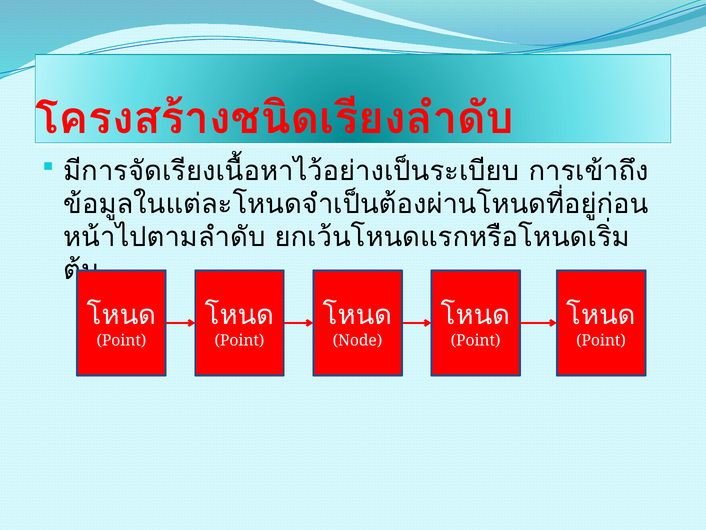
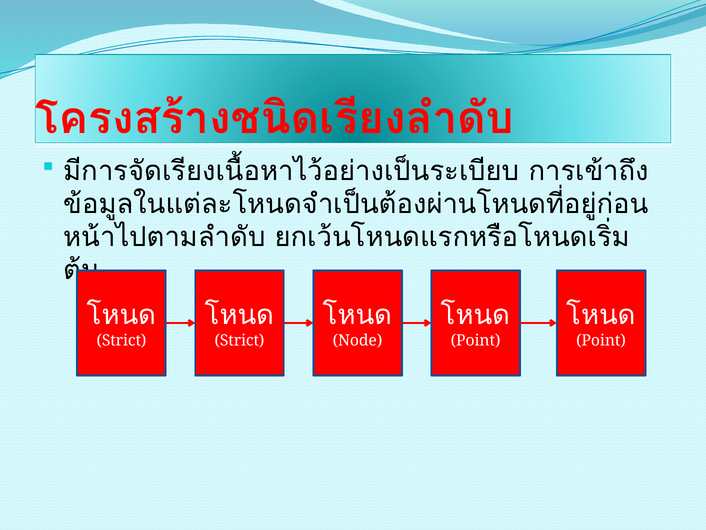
Point at (121, 340): Point -> Strict
Point at (239, 340): Point -> Strict
